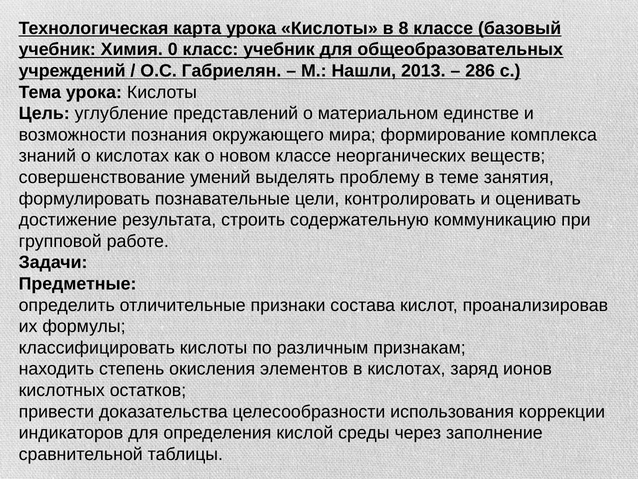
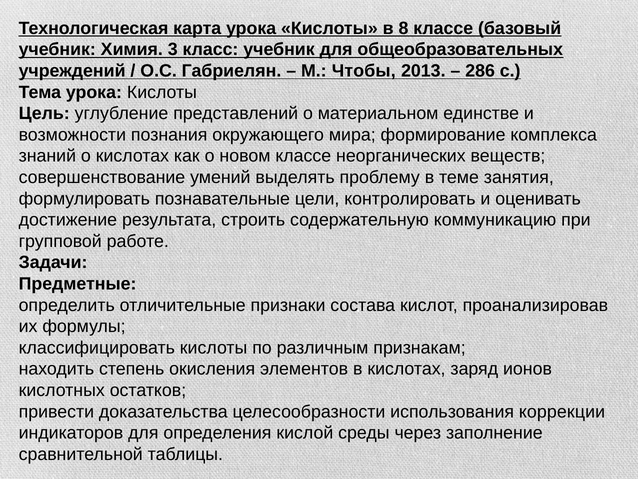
0: 0 -> 3
Нашли: Нашли -> Чтобы
